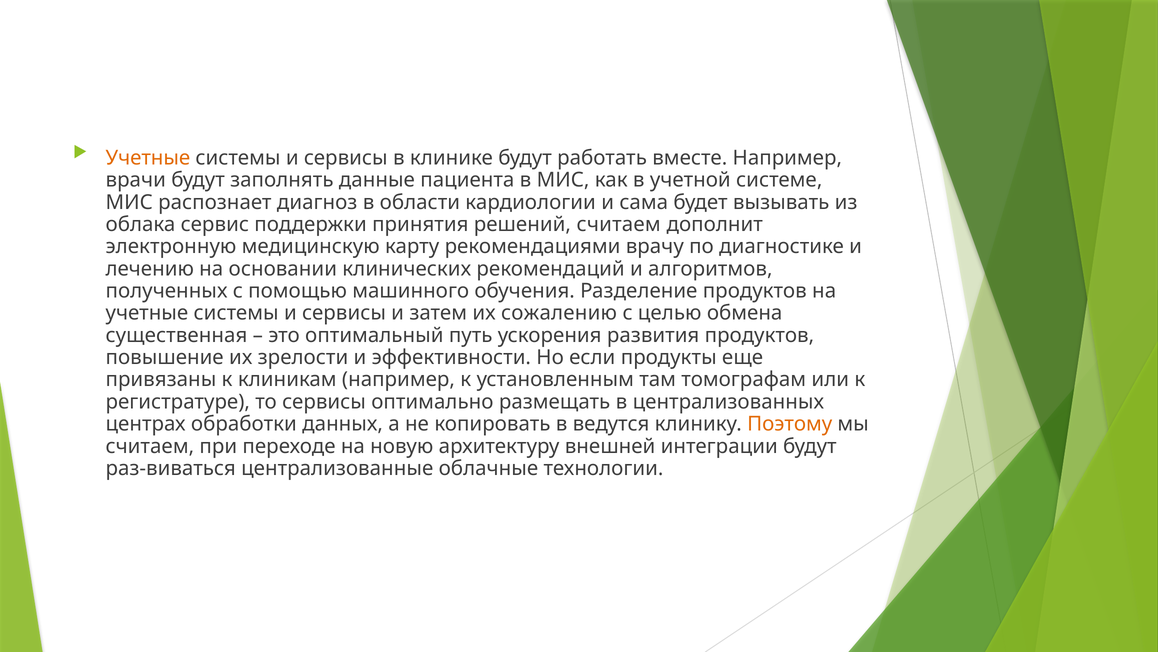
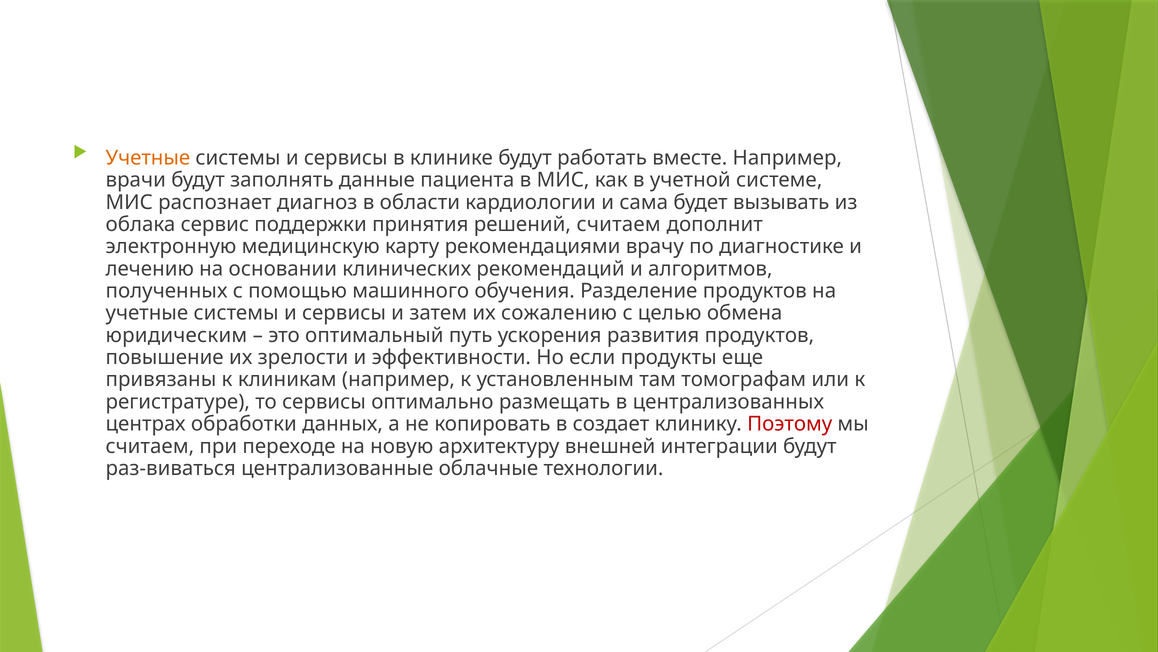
существенная: существенная -> юридическим
ведутся: ведутся -> создает
Поэтому colour: orange -> red
